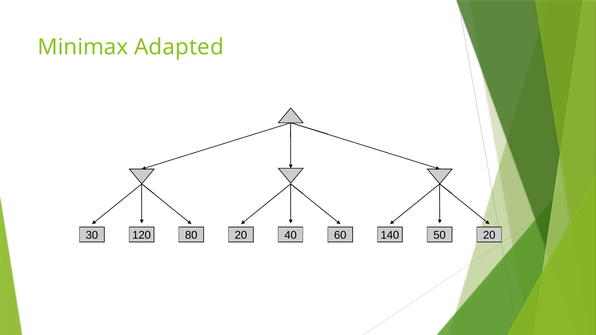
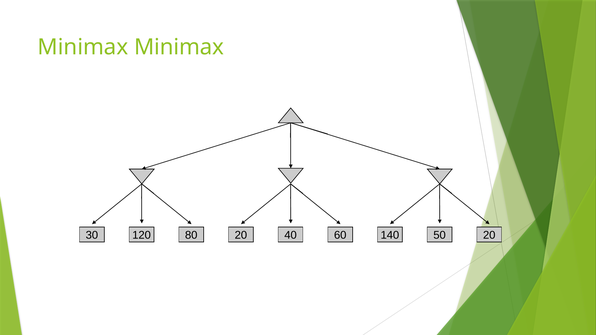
Minimax Adapted: Adapted -> Minimax
